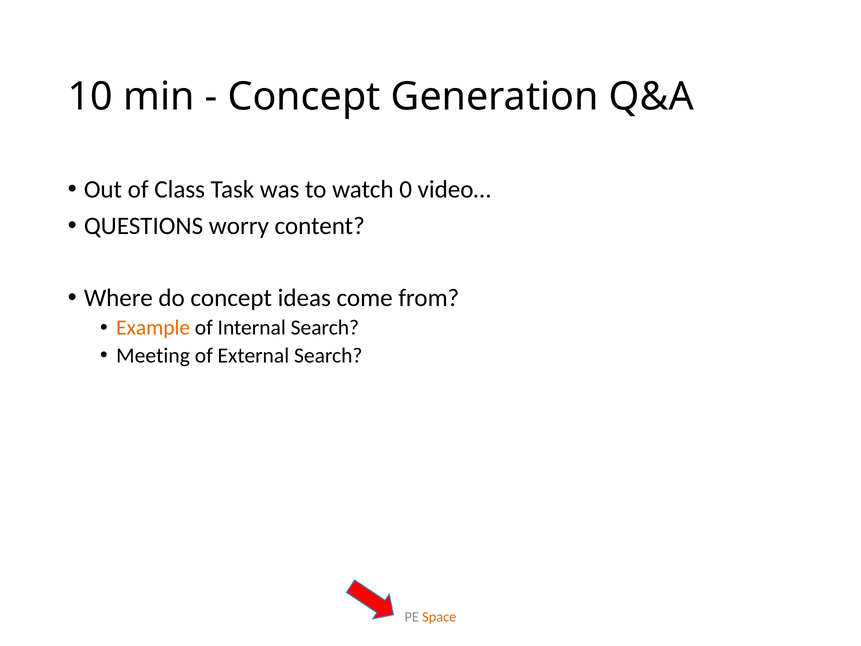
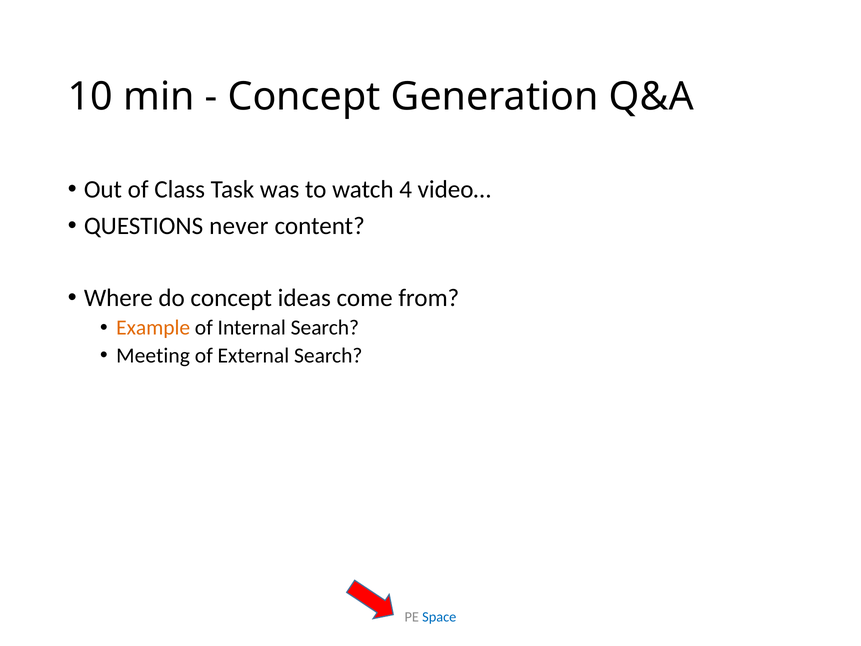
0: 0 -> 4
worry: worry -> never
Space colour: orange -> blue
